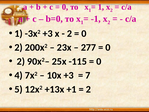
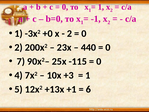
-3х2 +3: +3 -> +0
277: 277 -> 440
2 at (21, 61): 2 -> 7
7 at (88, 75): 7 -> 1
2 at (88, 89): 2 -> 6
